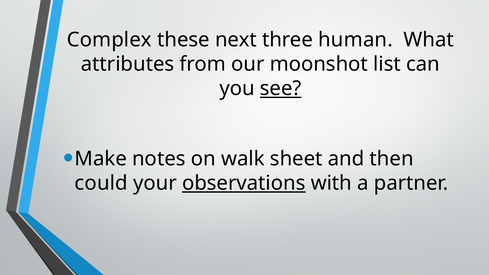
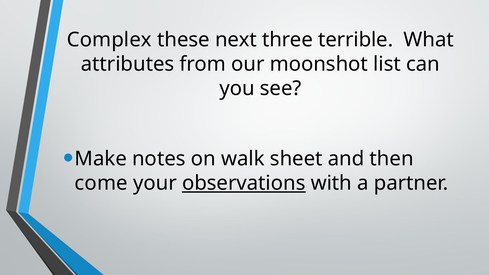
human: human -> terrible
see underline: present -> none
could: could -> come
